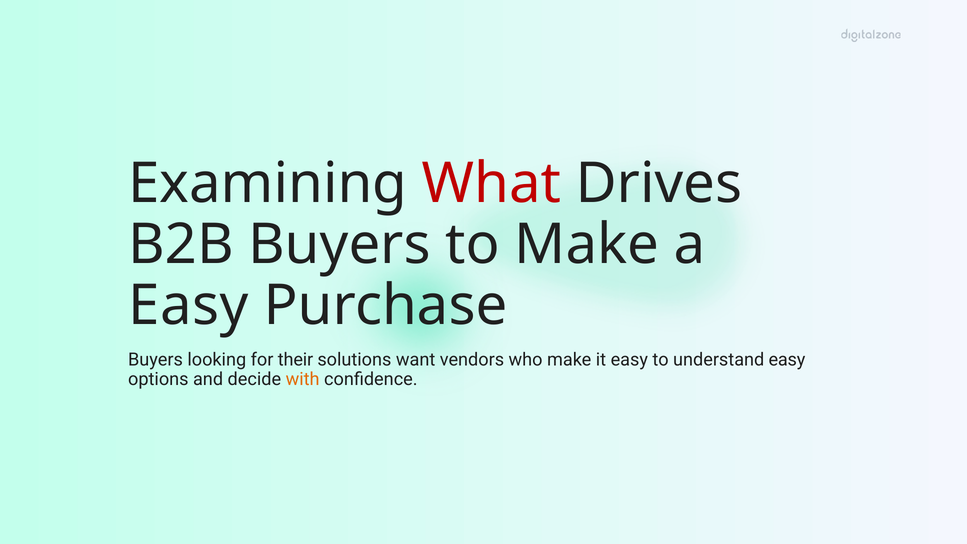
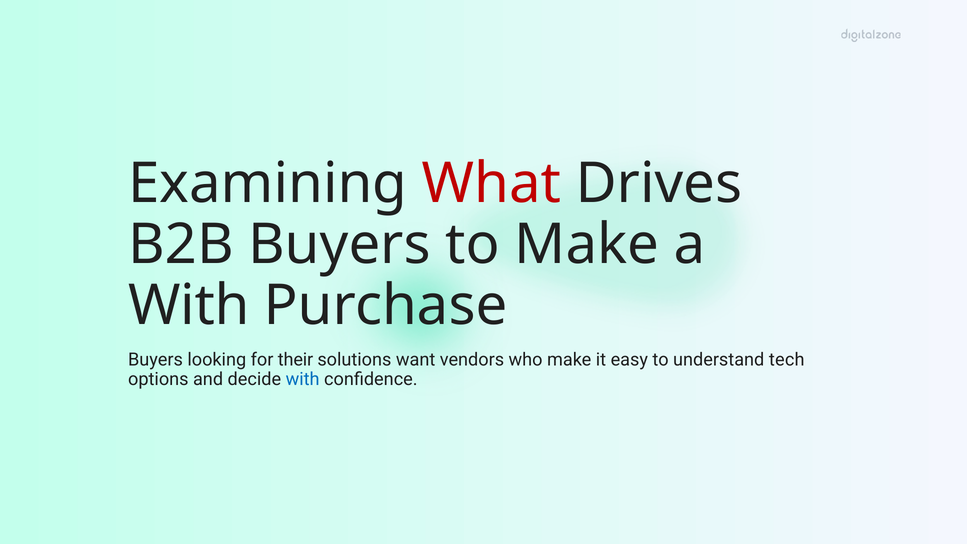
Easy at (188, 305): Easy -> With
understand easy: easy -> tech
with at (303, 379) colour: orange -> blue
